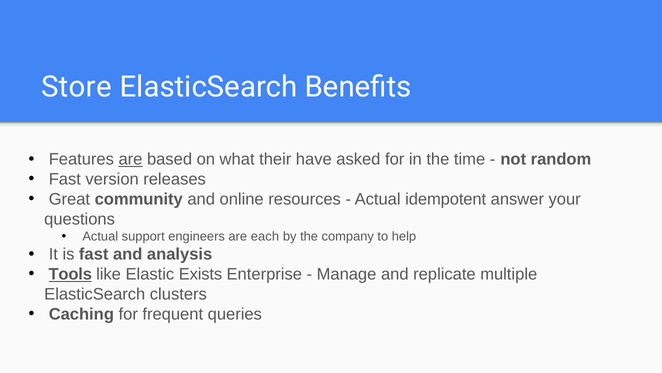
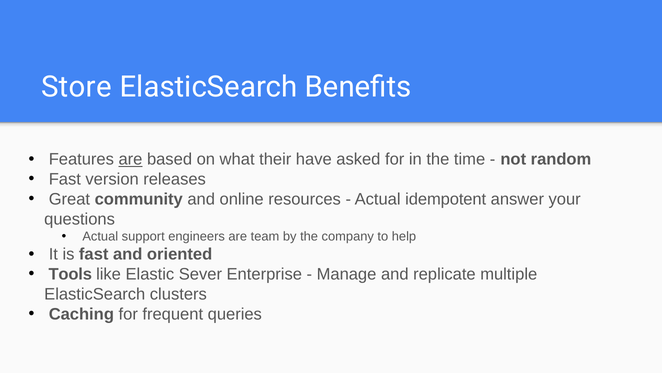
each: each -> team
analysis: analysis -> oriented
Tools underline: present -> none
Exists: Exists -> Sever
